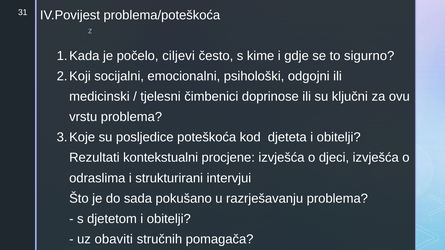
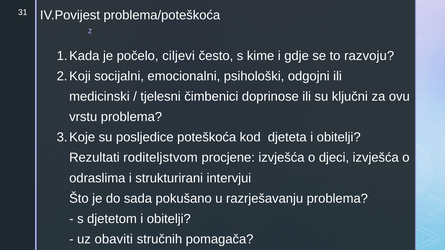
sigurno: sigurno -> razvoju
kontekstualni: kontekstualni -> roditeljstvom
